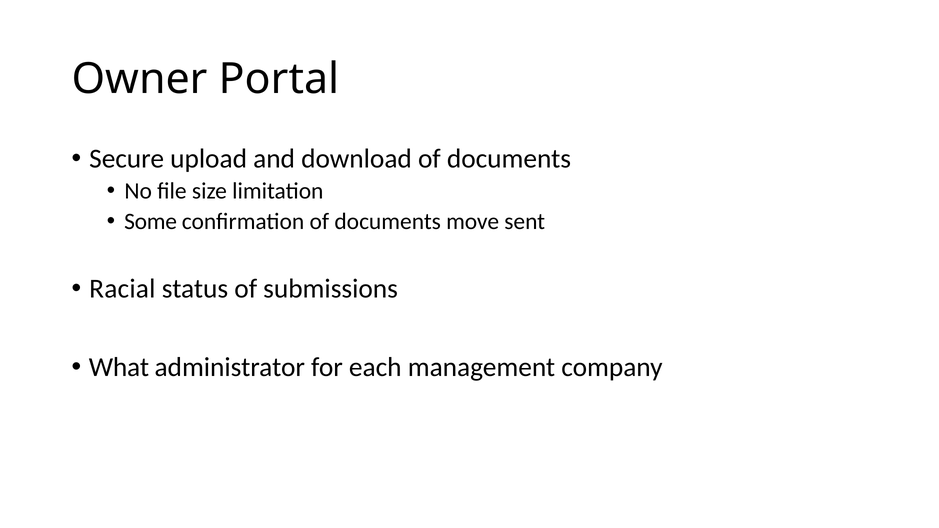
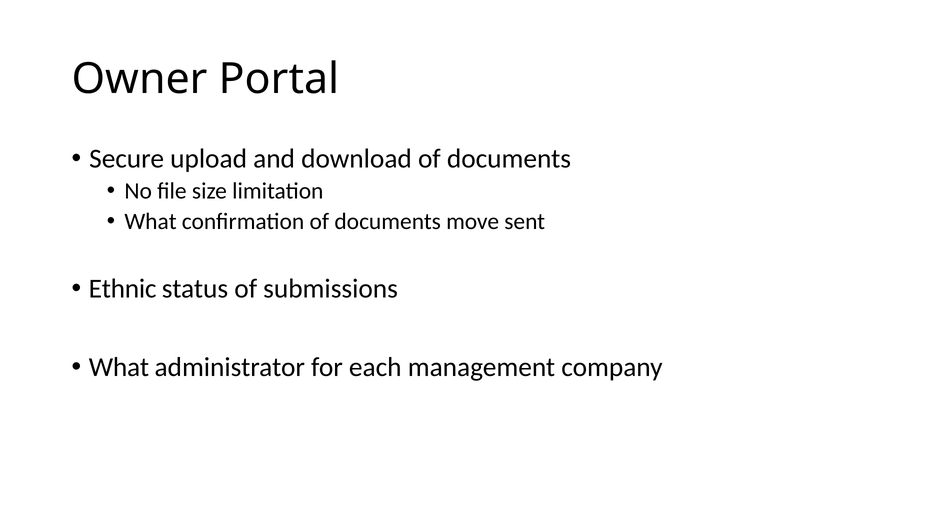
Some at (151, 221): Some -> What
Racial: Racial -> Ethnic
